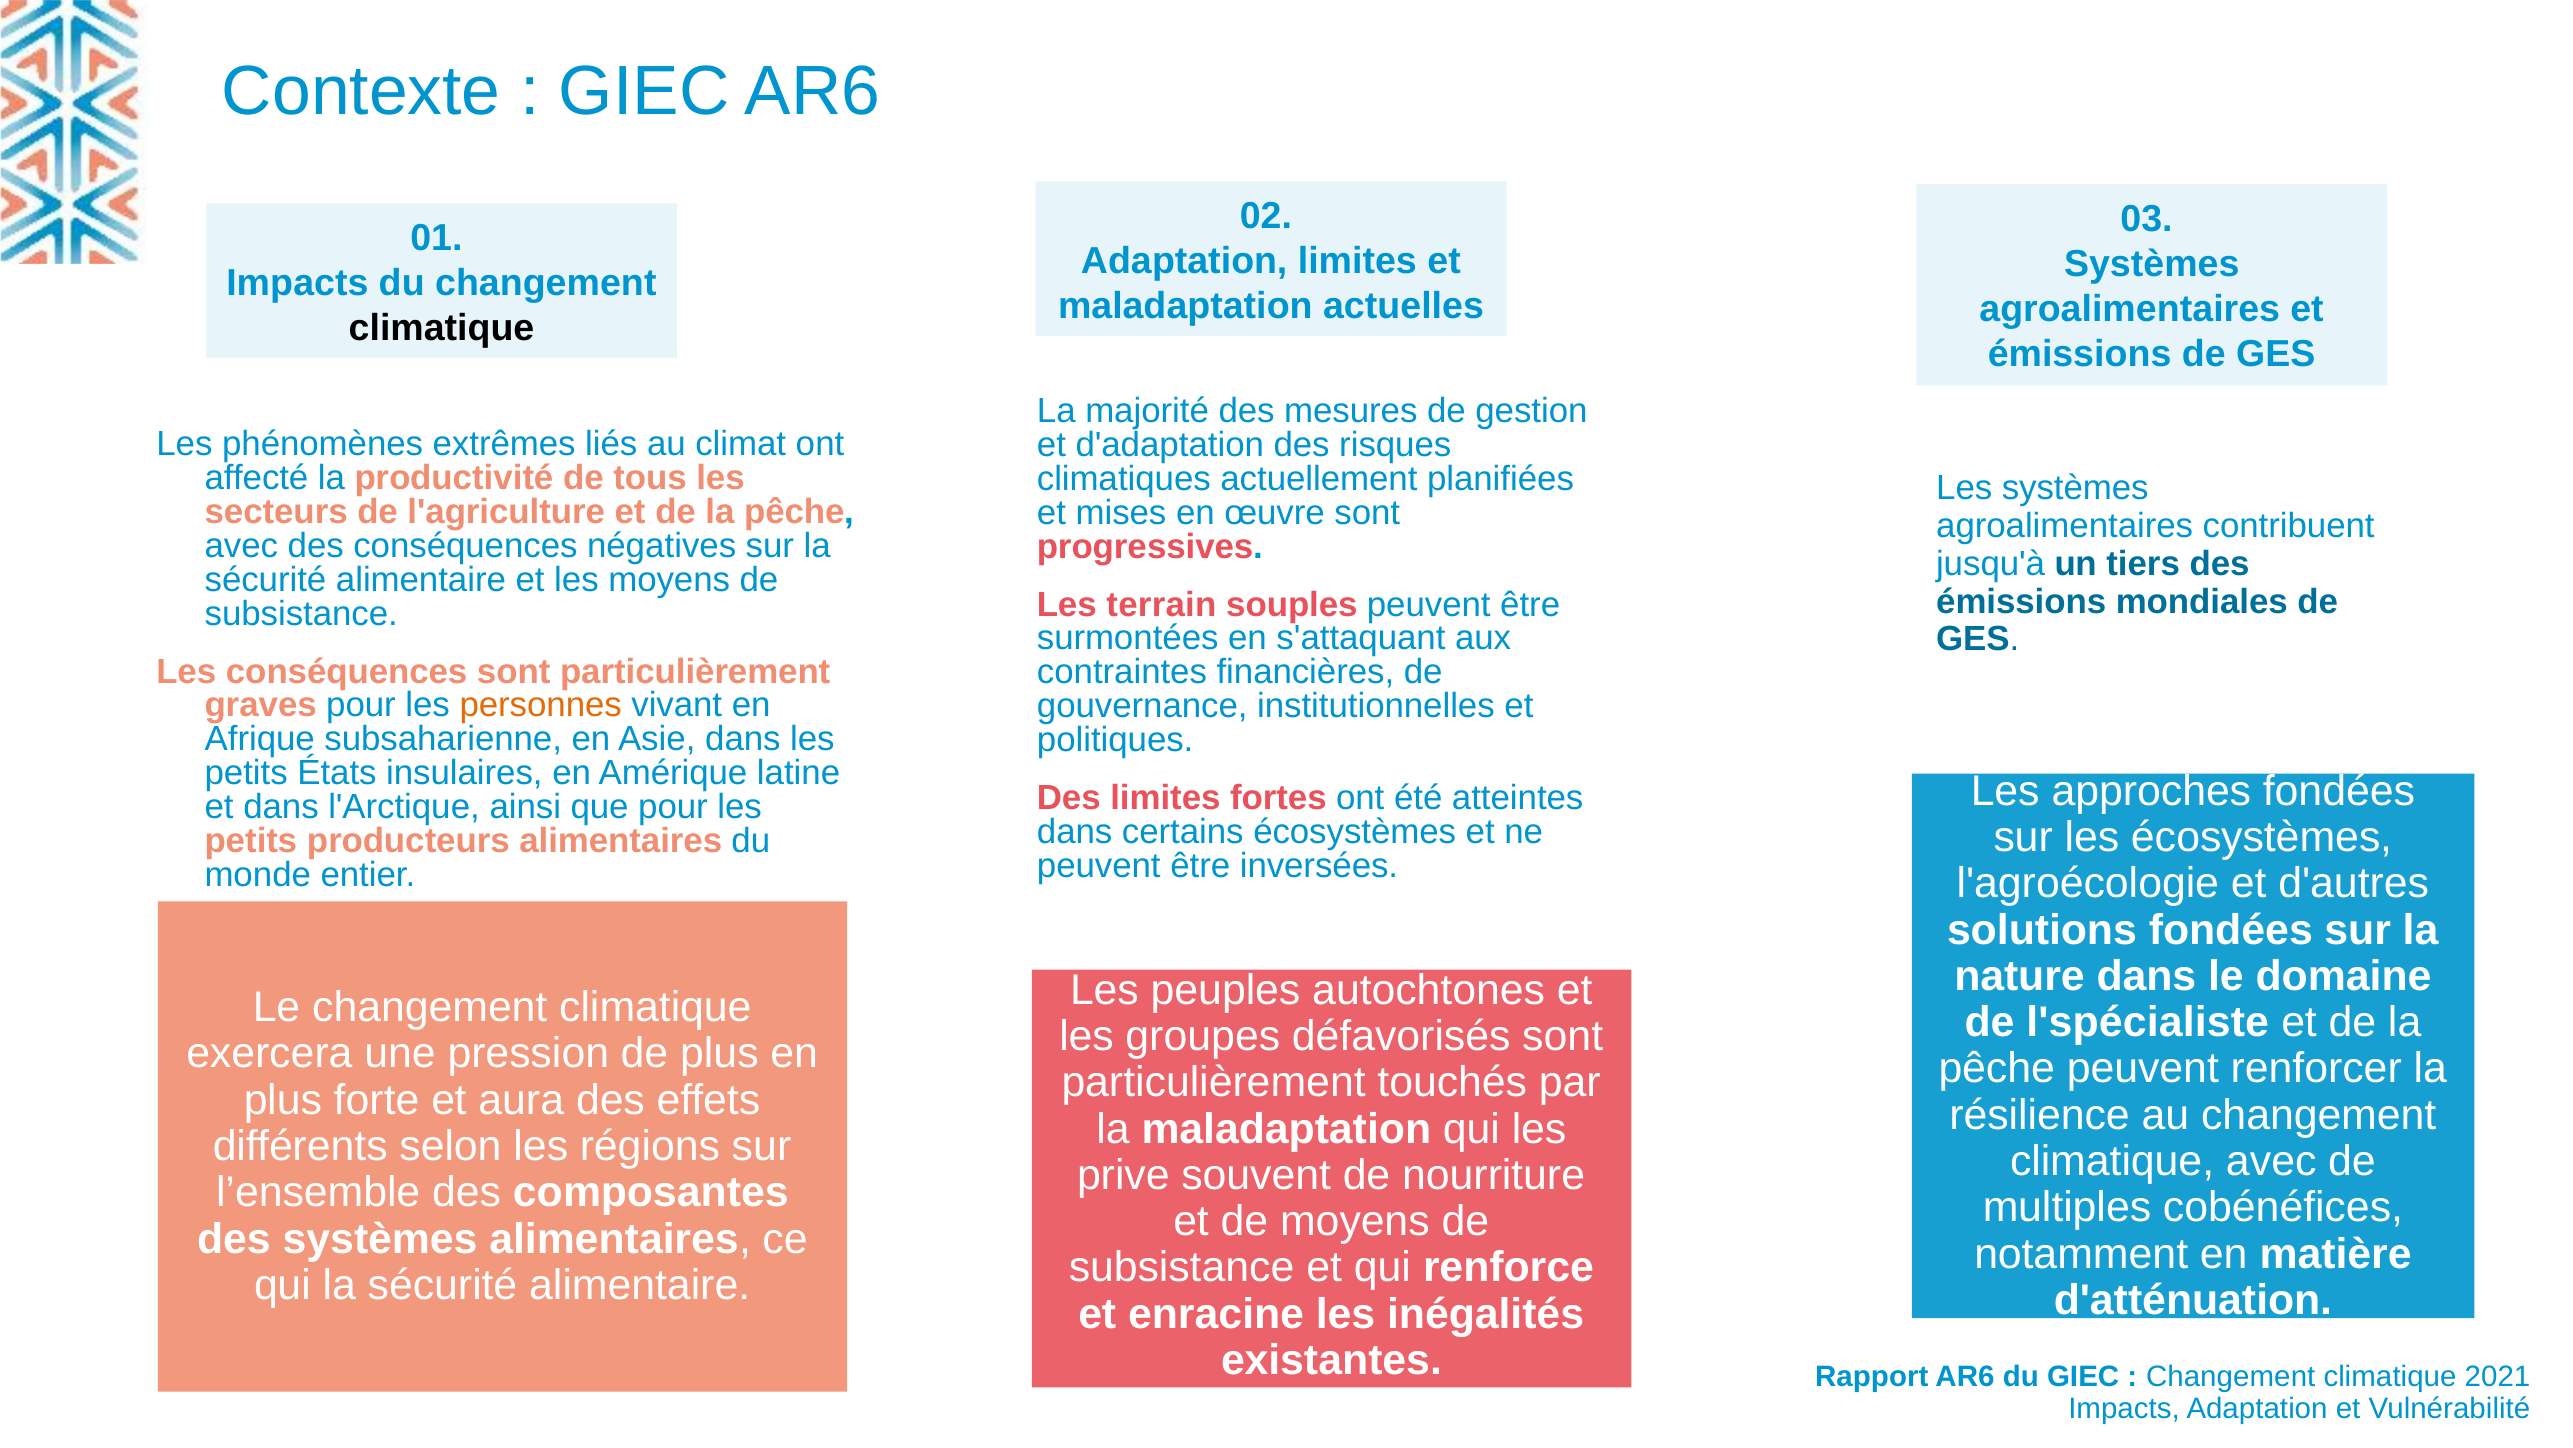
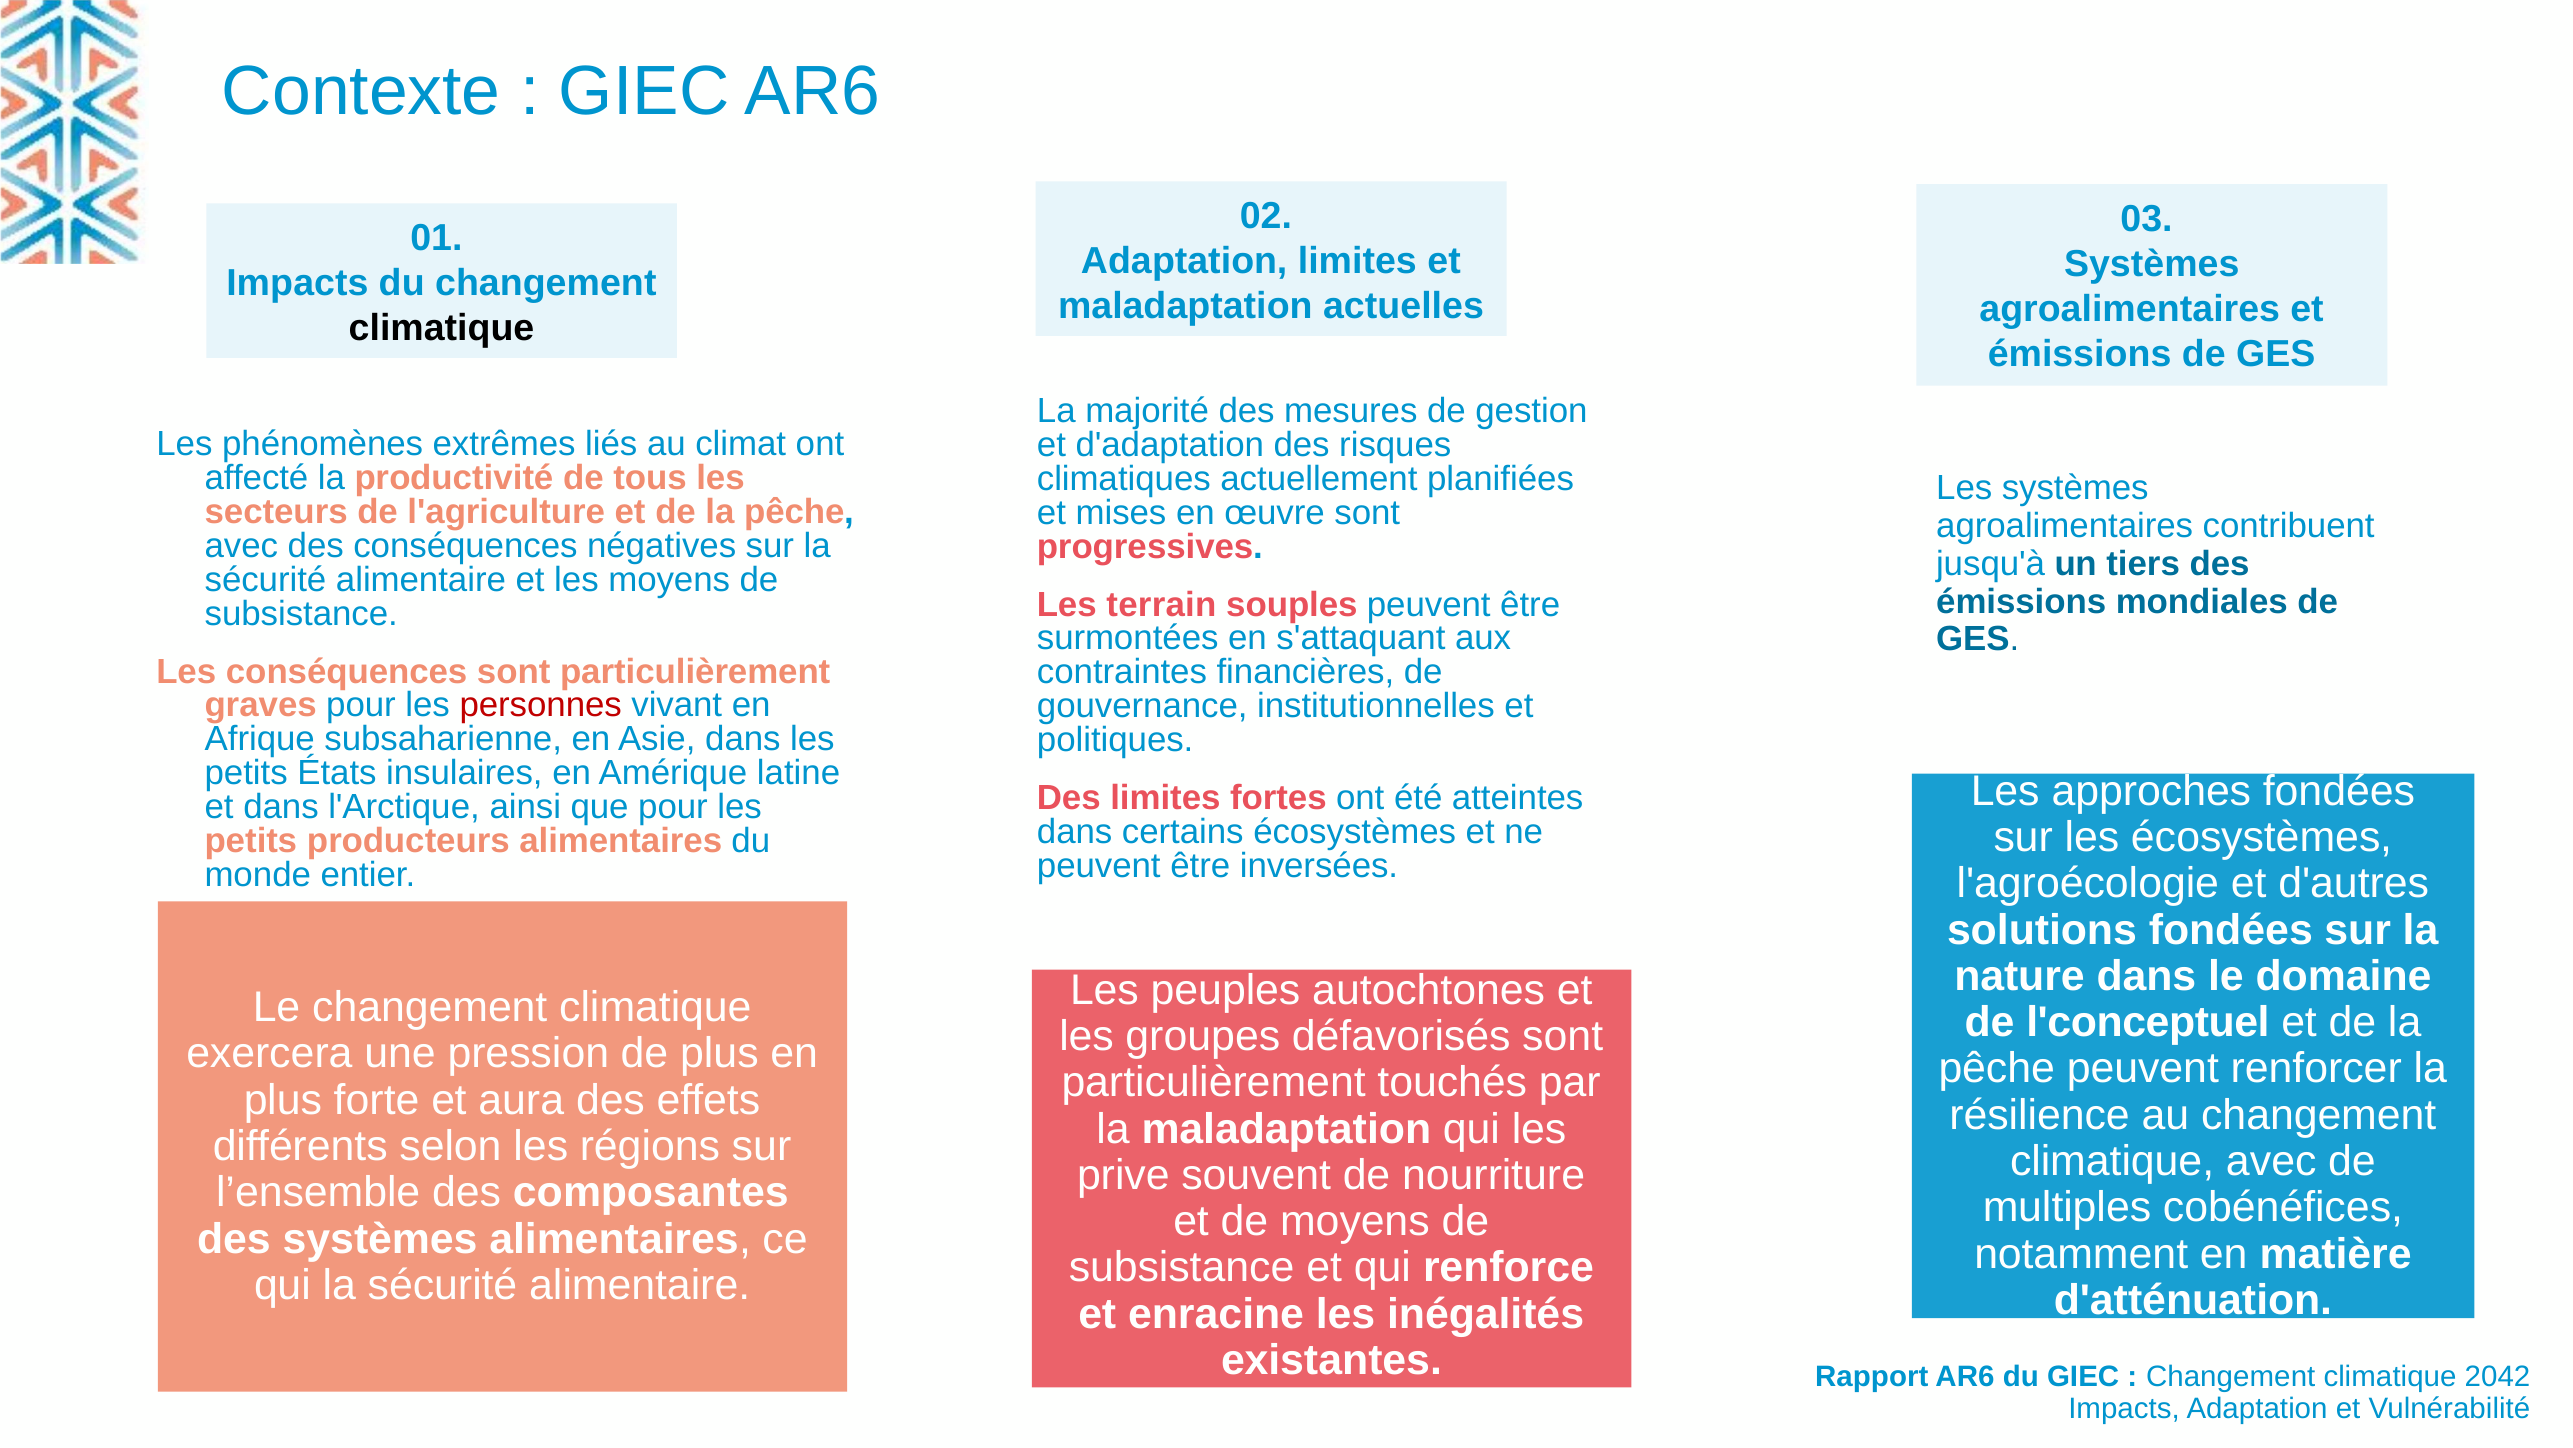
personnes colour: orange -> red
l'spécialiste: l'spécialiste -> l'conceptuel
2021: 2021 -> 2042
